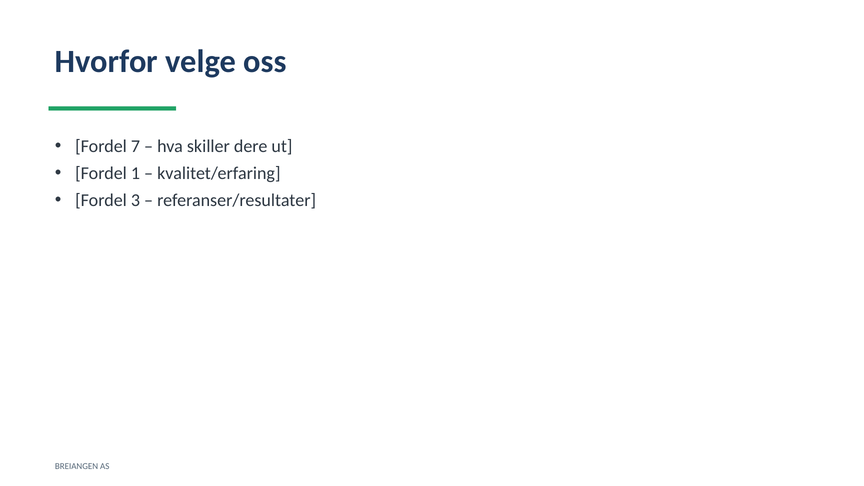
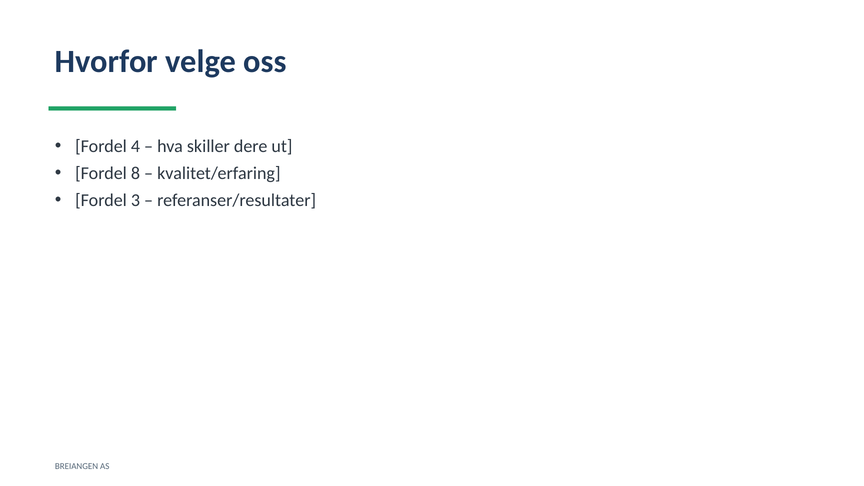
7: 7 -> 4
1: 1 -> 8
